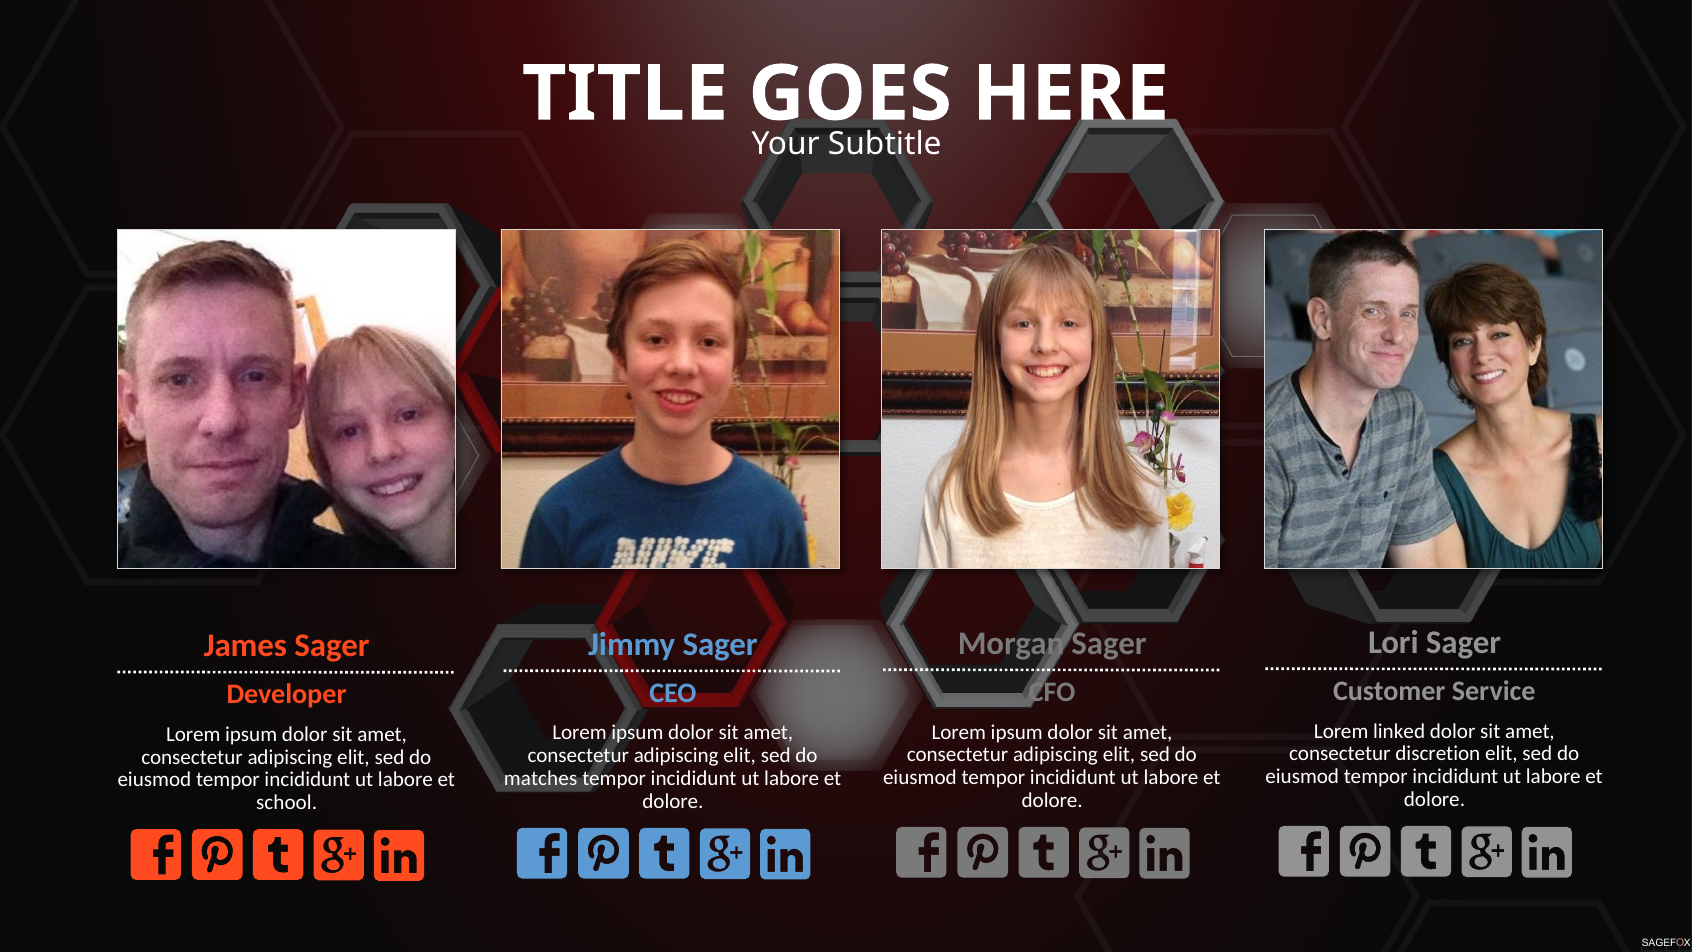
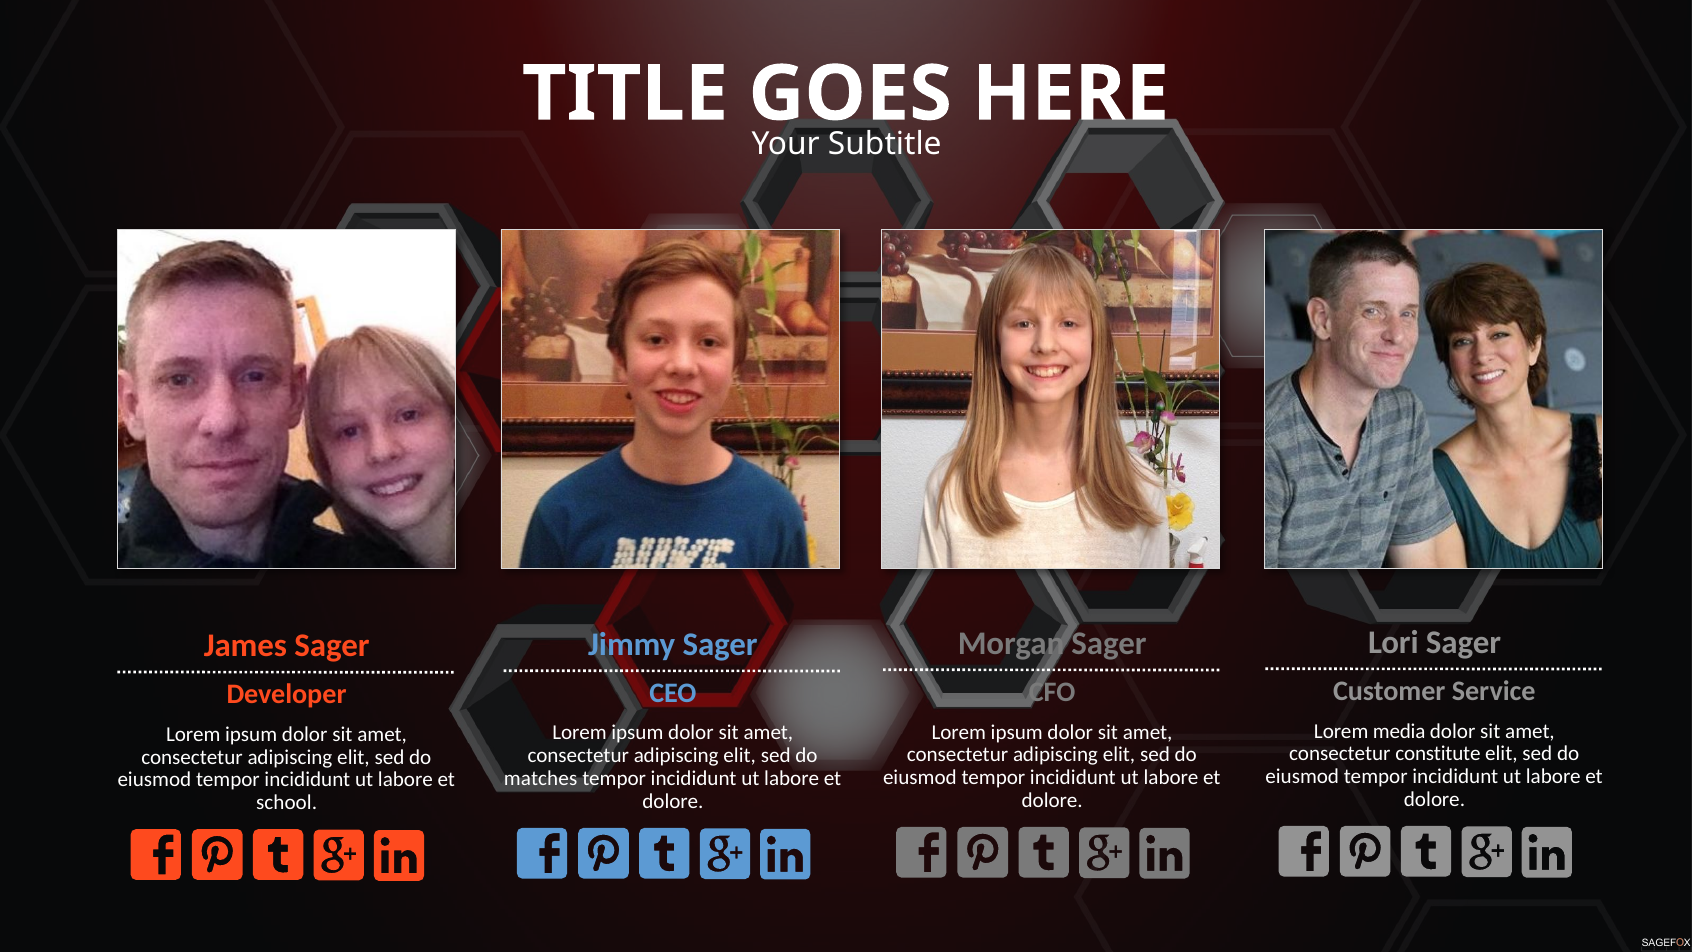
linked: linked -> media
discretion: discretion -> constitute
